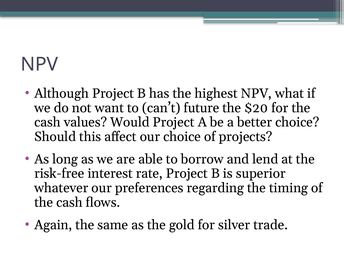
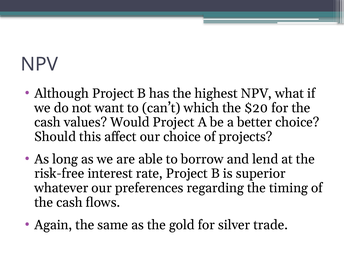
future: future -> which
